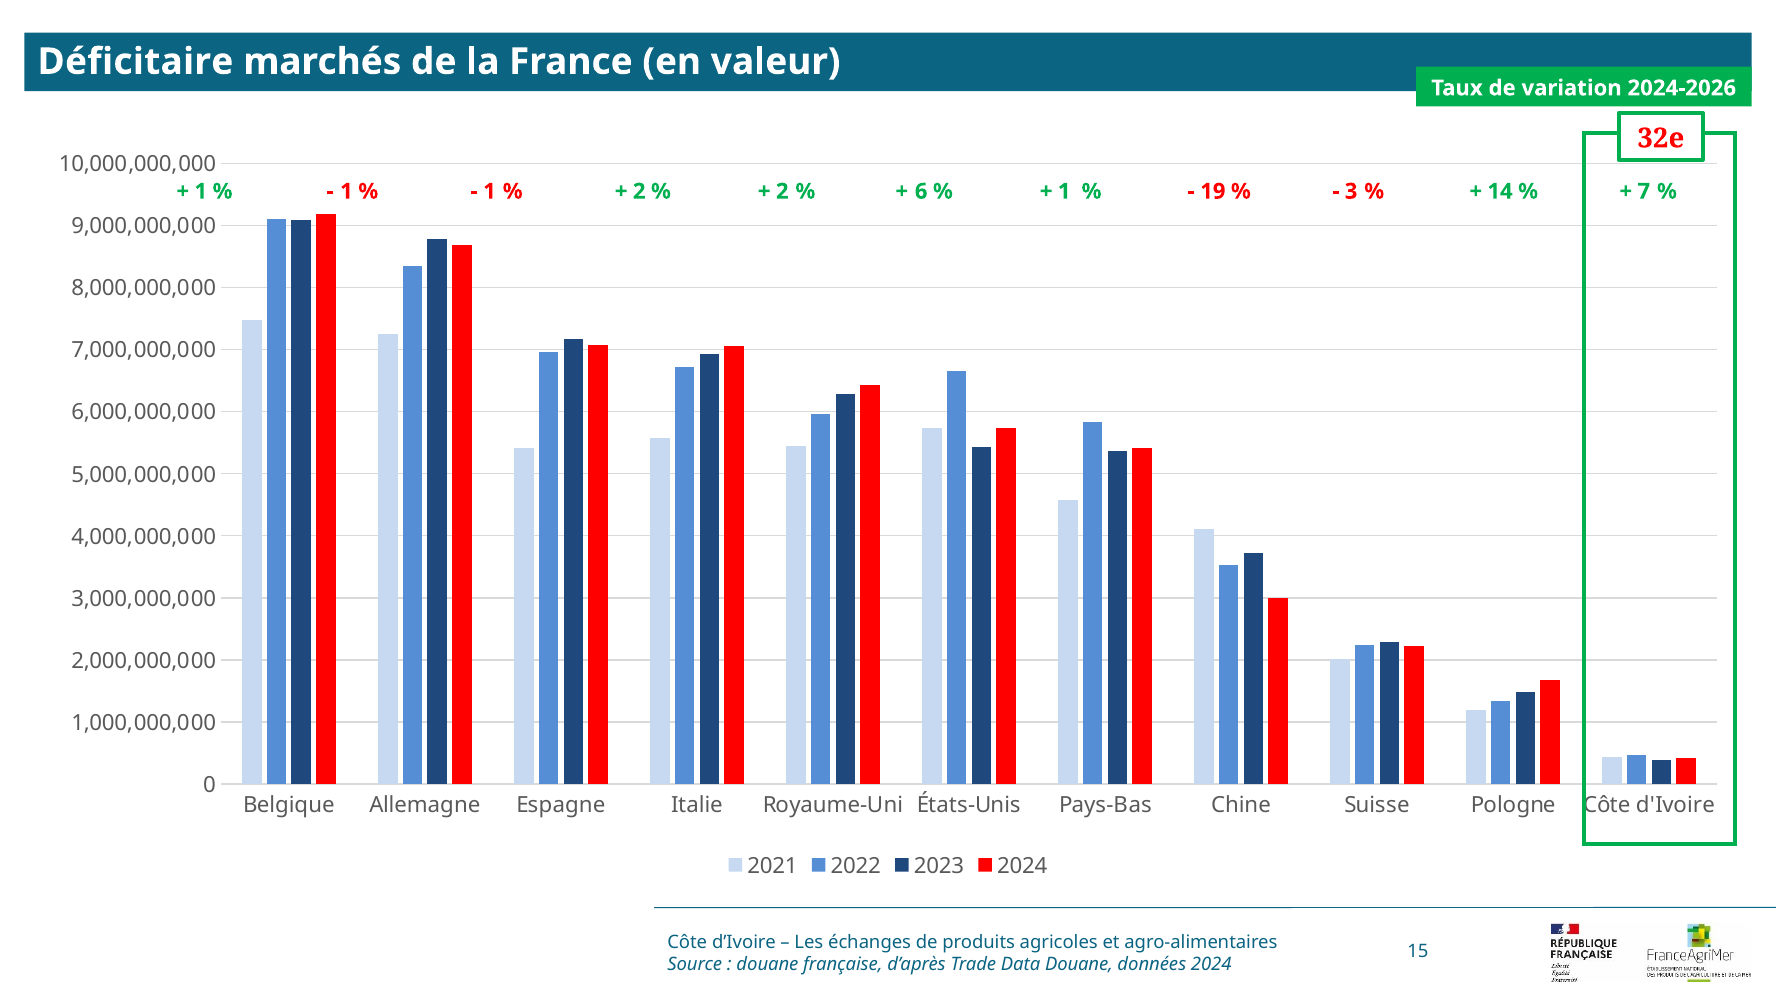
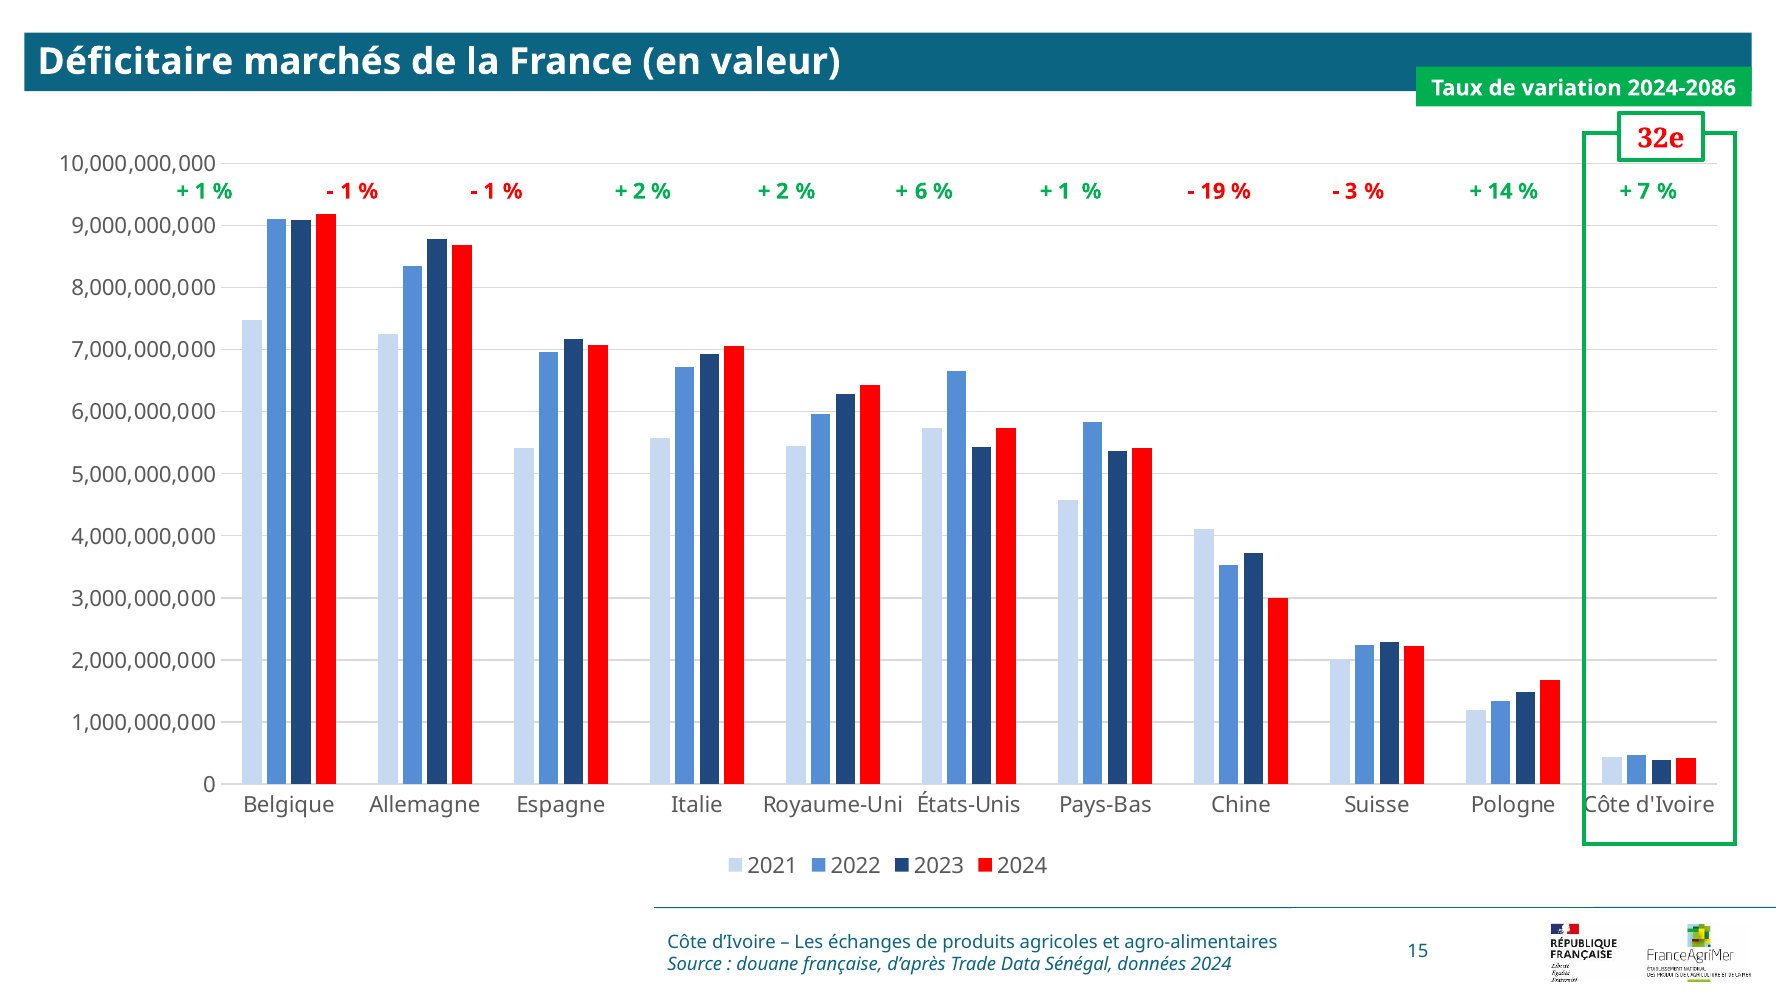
2024-2026: 2024-2026 -> 2024-2086
Data Douane: Douane -> Sénégal
